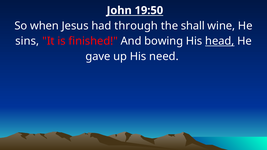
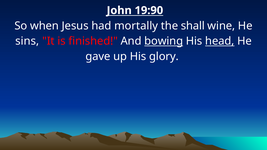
19:50: 19:50 -> 19:90
through: through -> mortally
bowing underline: none -> present
need: need -> glory
